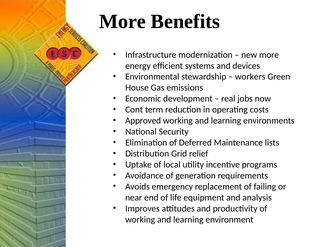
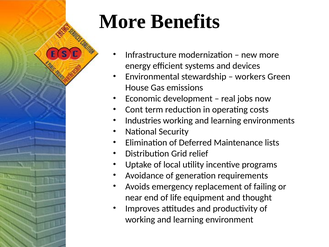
Approved: Approved -> Industries
analysis: analysis -> thought
